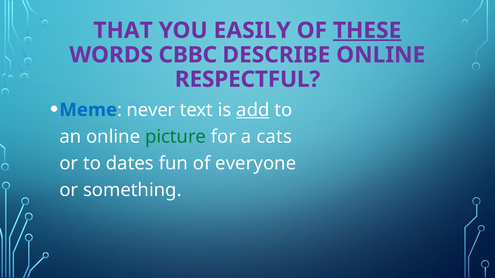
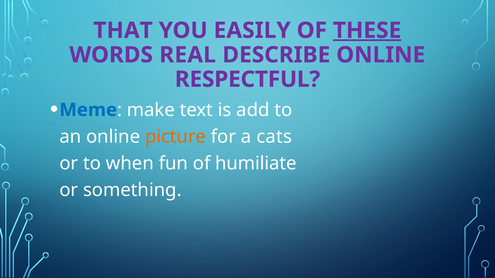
CBBC: CBBC -> REAL
never: never -> make
add underline: present -> none
picture colour: green -> orange
dates: dates -> when
everyone: everyone -> humiliate
